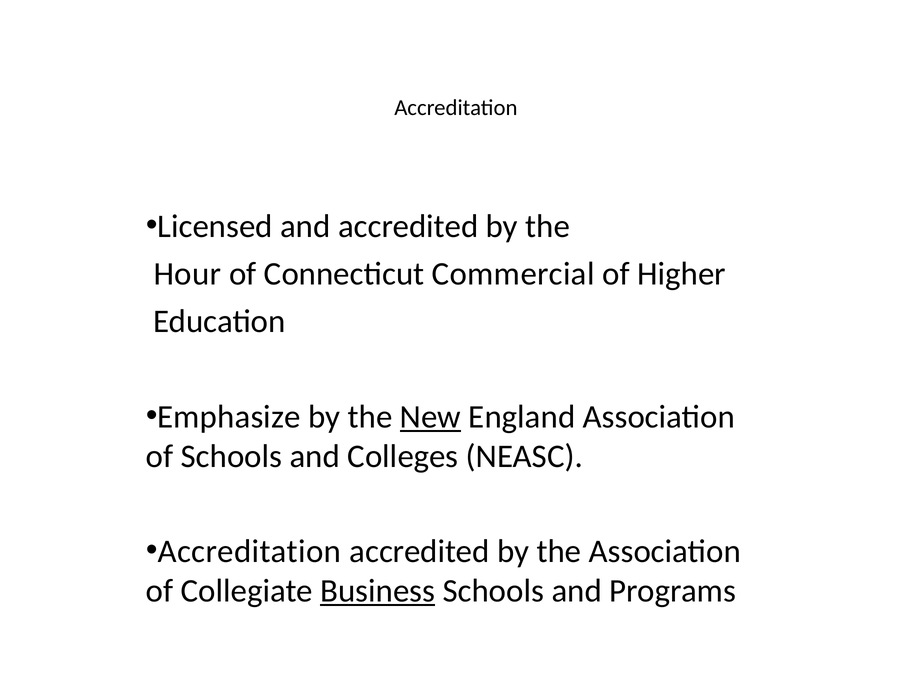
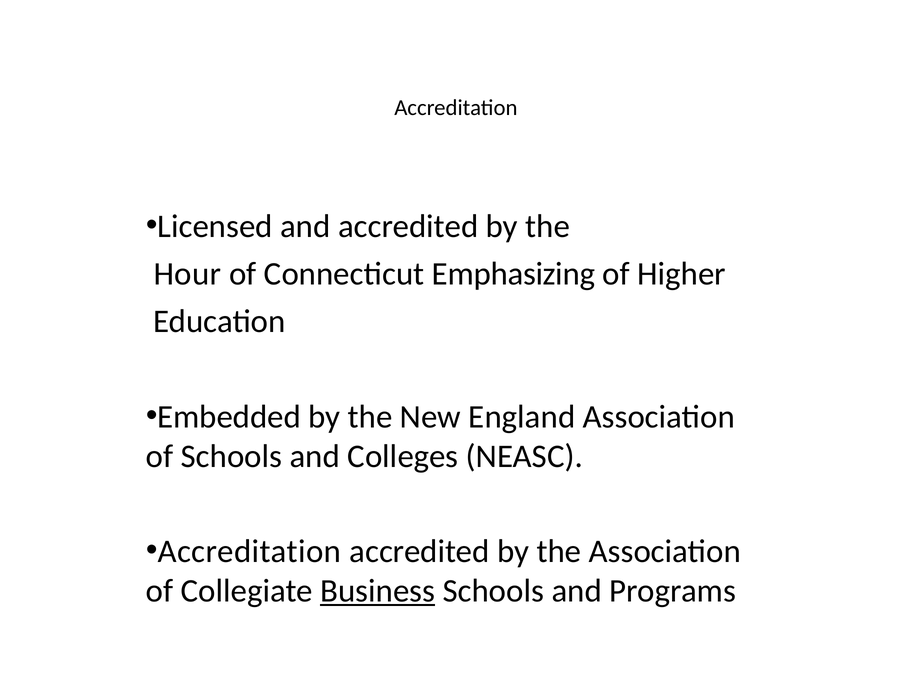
Commercial: Commercial -> Emphasizing
Emphasize: Emphasize -> Embedded
New underline: present -> none
